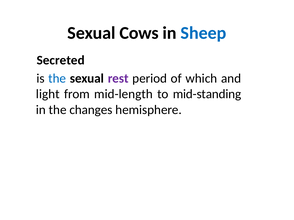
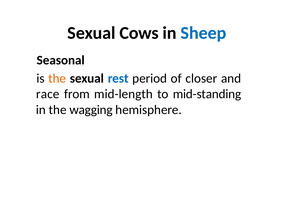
Secreted: Secreted -> Seasonal
the at (57, 79) colour: blue -> orange
rest colour: purple -> blue
which: which -> closer
light: light -> race
changes: changes -> wagging
